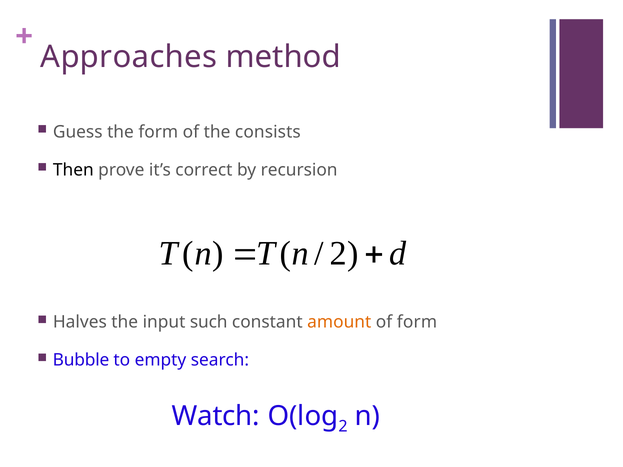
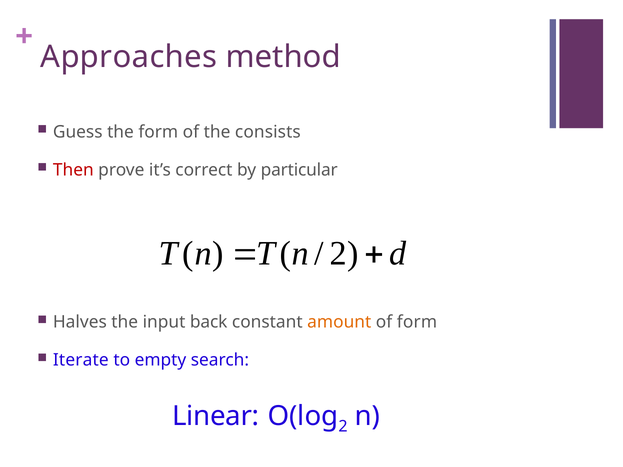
Then colour: black -> red
recursion: recursion -> particular
such: such -> back
Bubble: Bubble -> Iterate
Watch: Watch -> Linear
